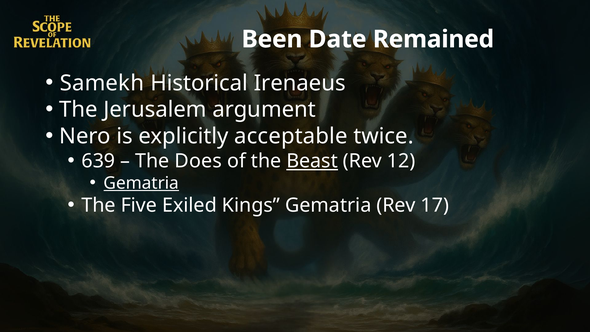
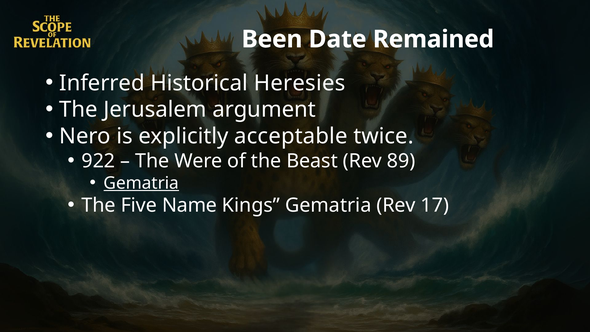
Samekh: Samekh -> Inferred
Irenaeus: Irenaeus -> Heresies
639: 639 -> 922
Does: Does -> Were
Beast underline: present -> none
12: 12 -> 89
Exiled: Exiled -> Name
